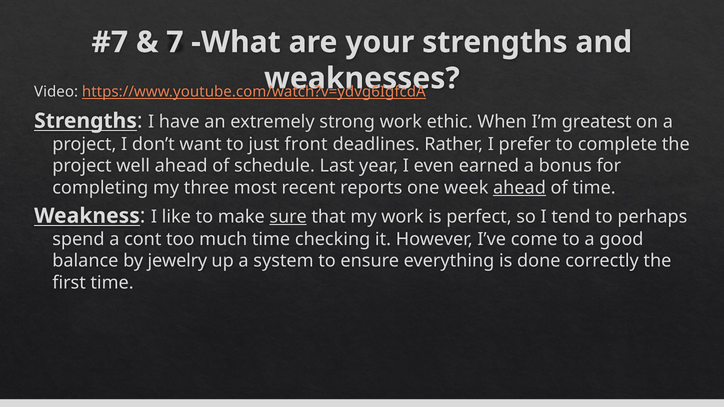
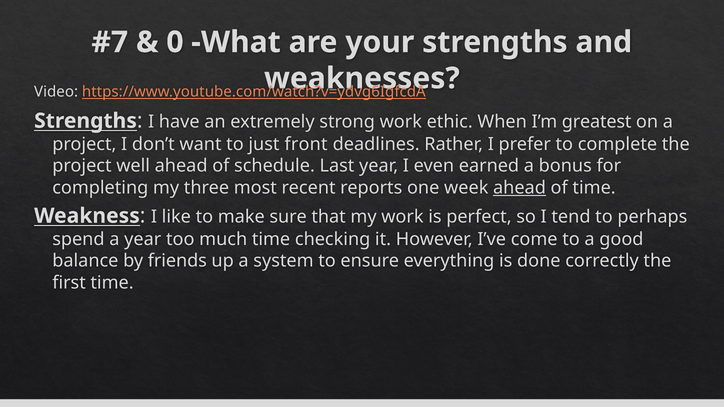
7: 7 -> 0
sure underline: present -> none
a cont: cont -> year
jewelry: jewelry -> friends
